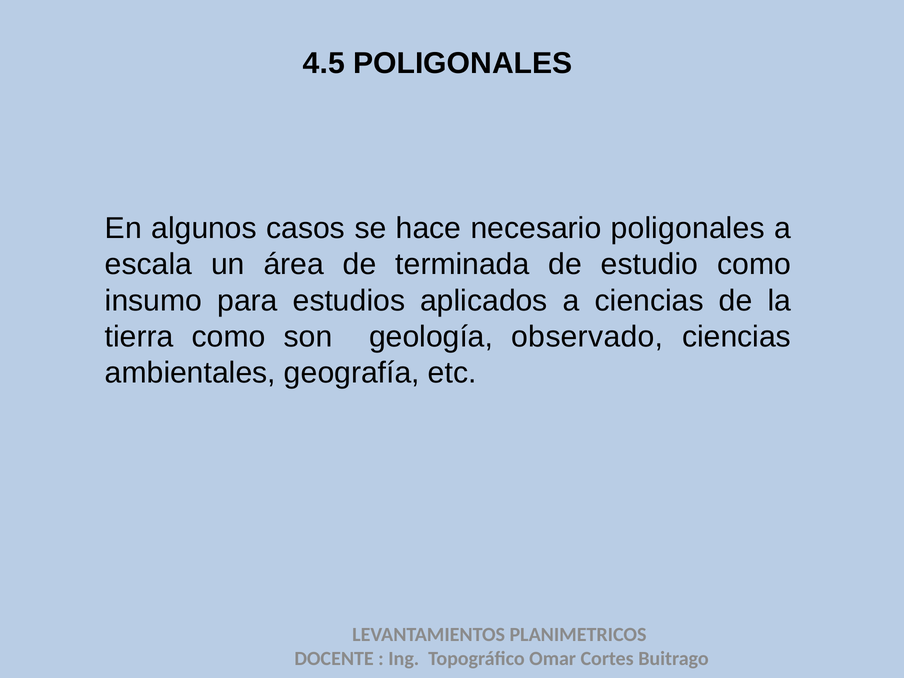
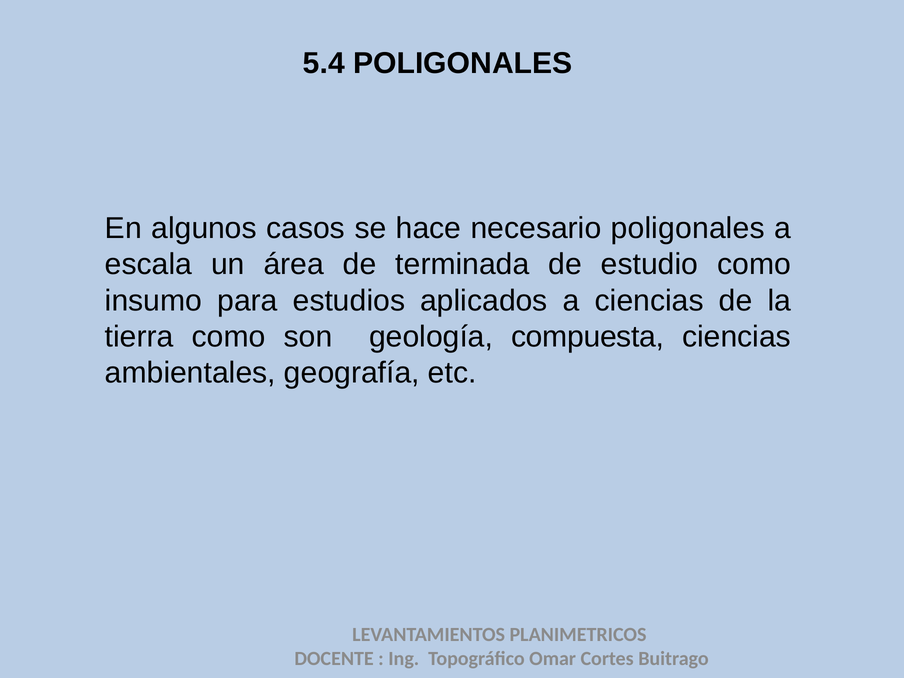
4.5: 4.5 -> 5.4
observado: observado -> compuesta
